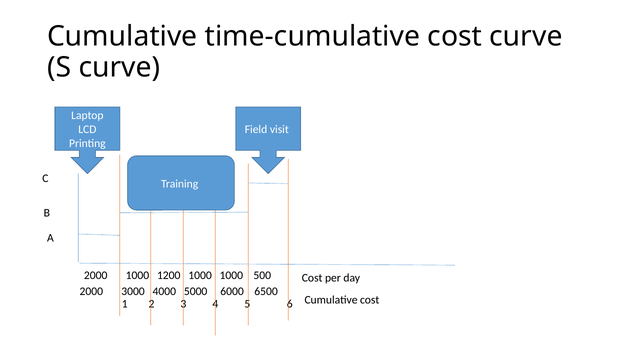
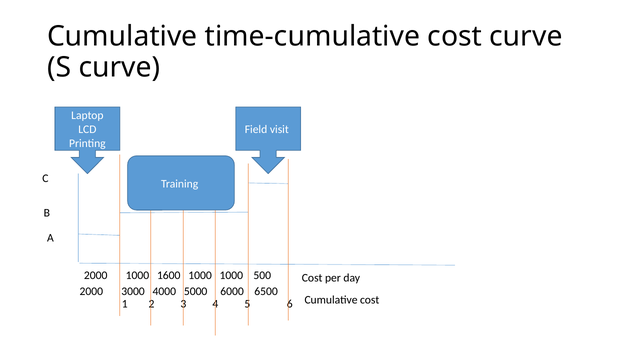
1200: 1200 -> 1600
